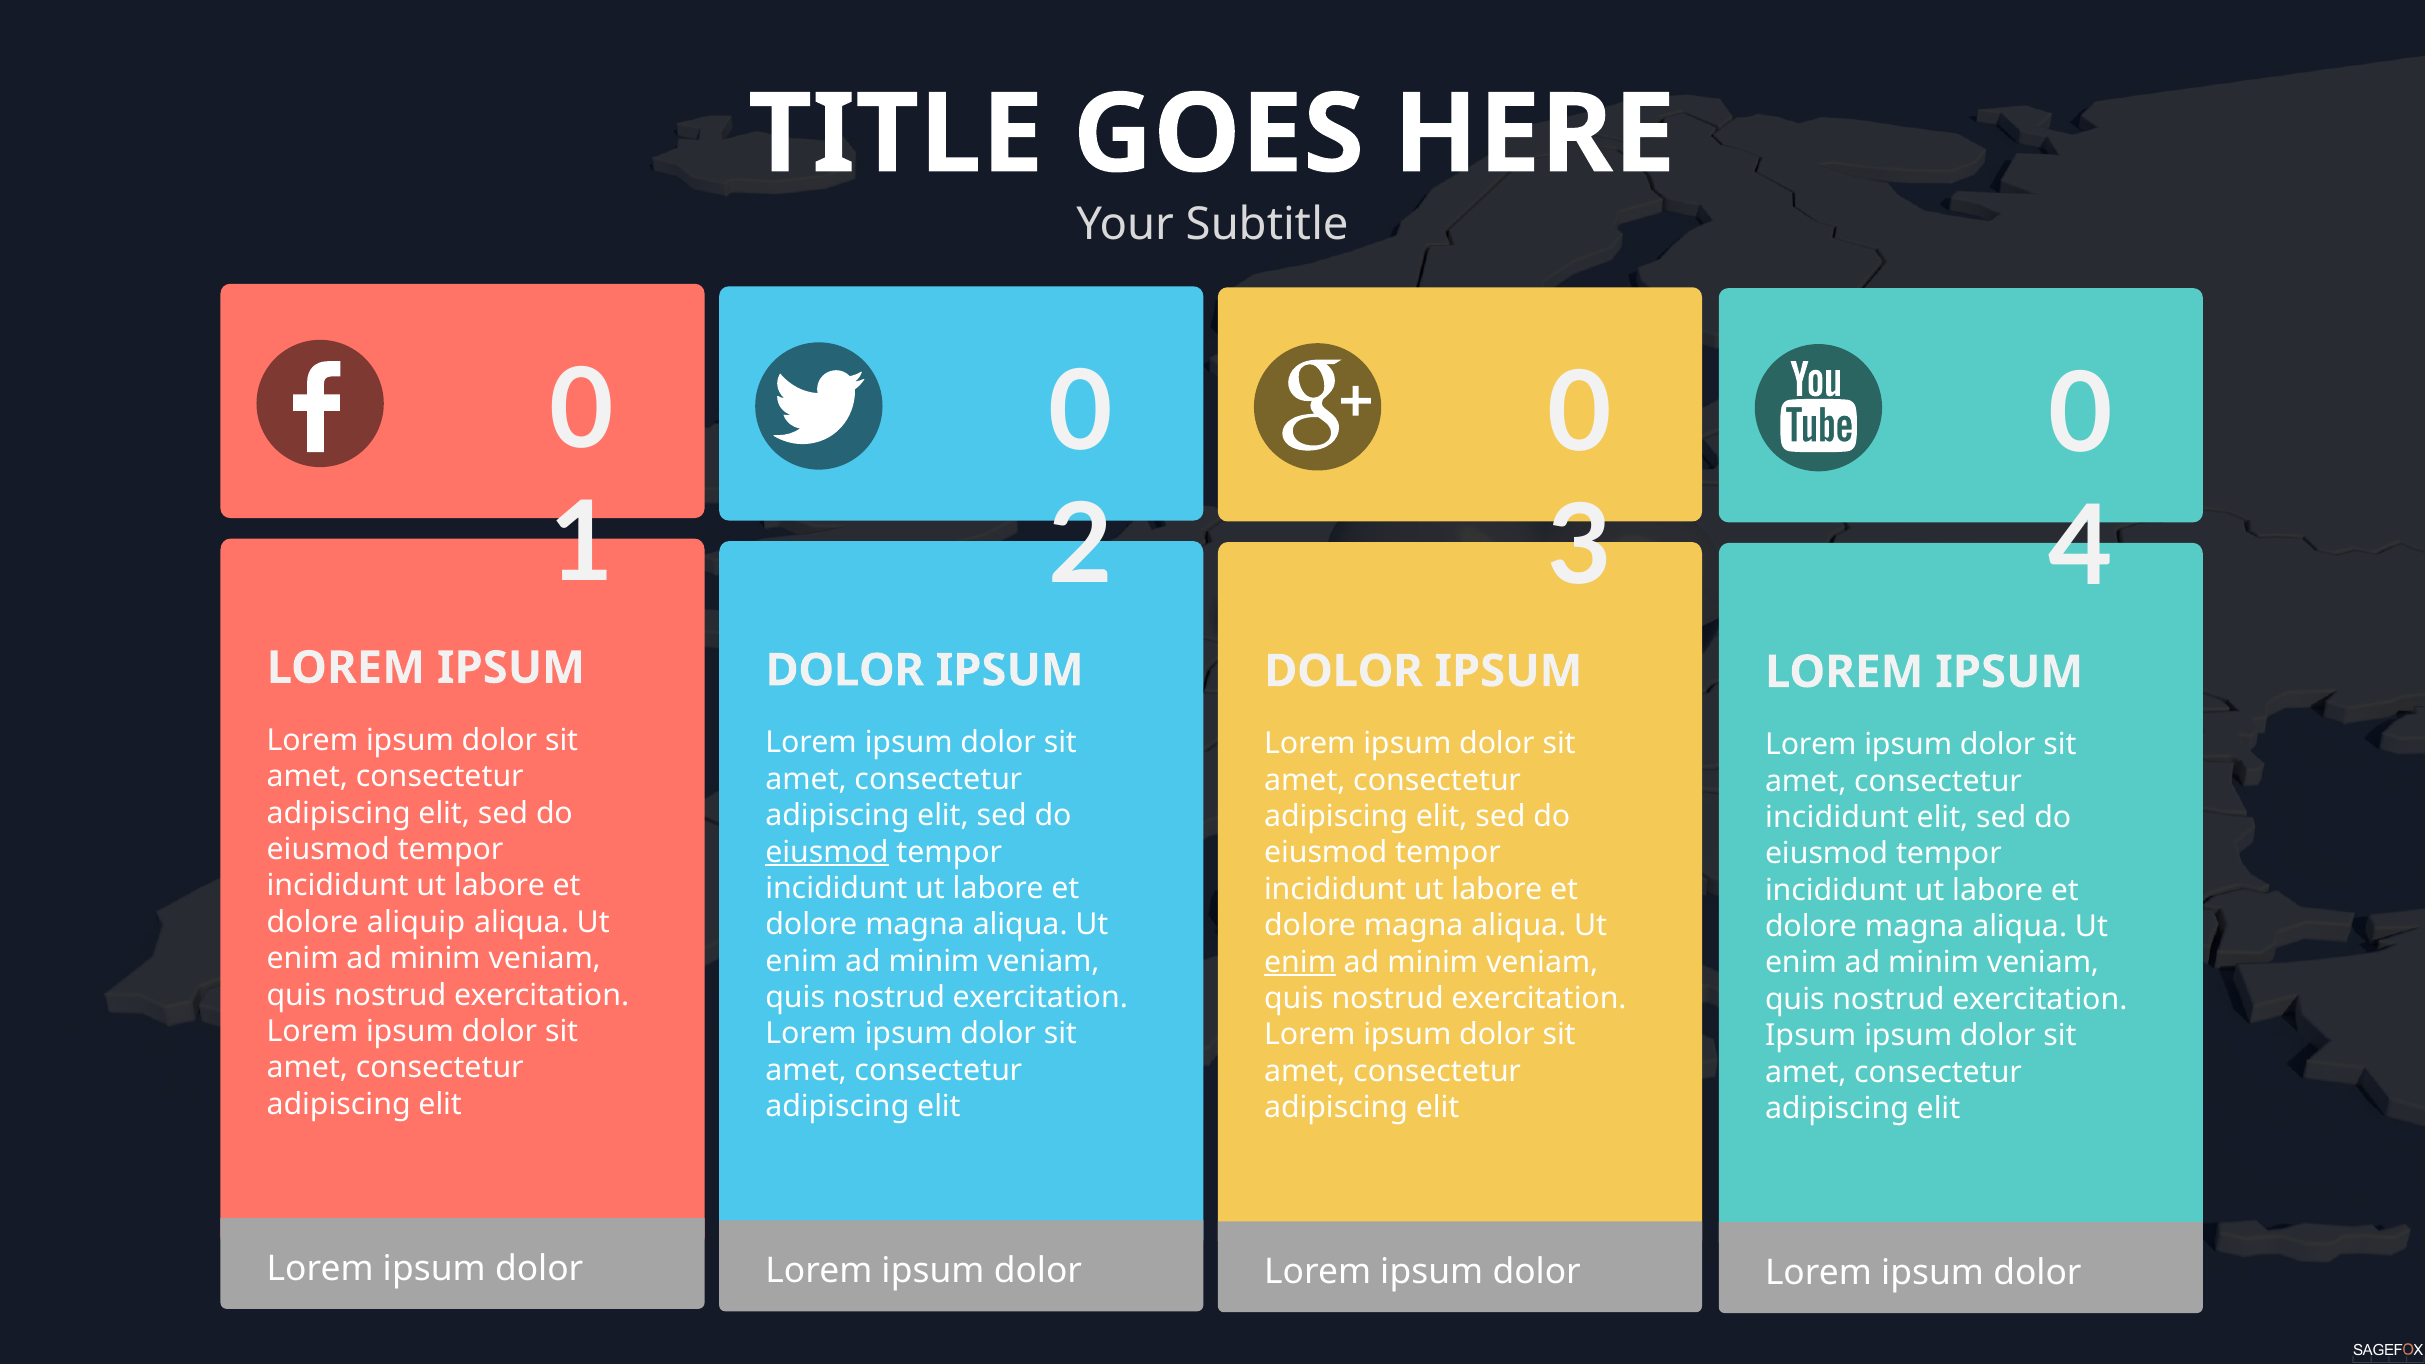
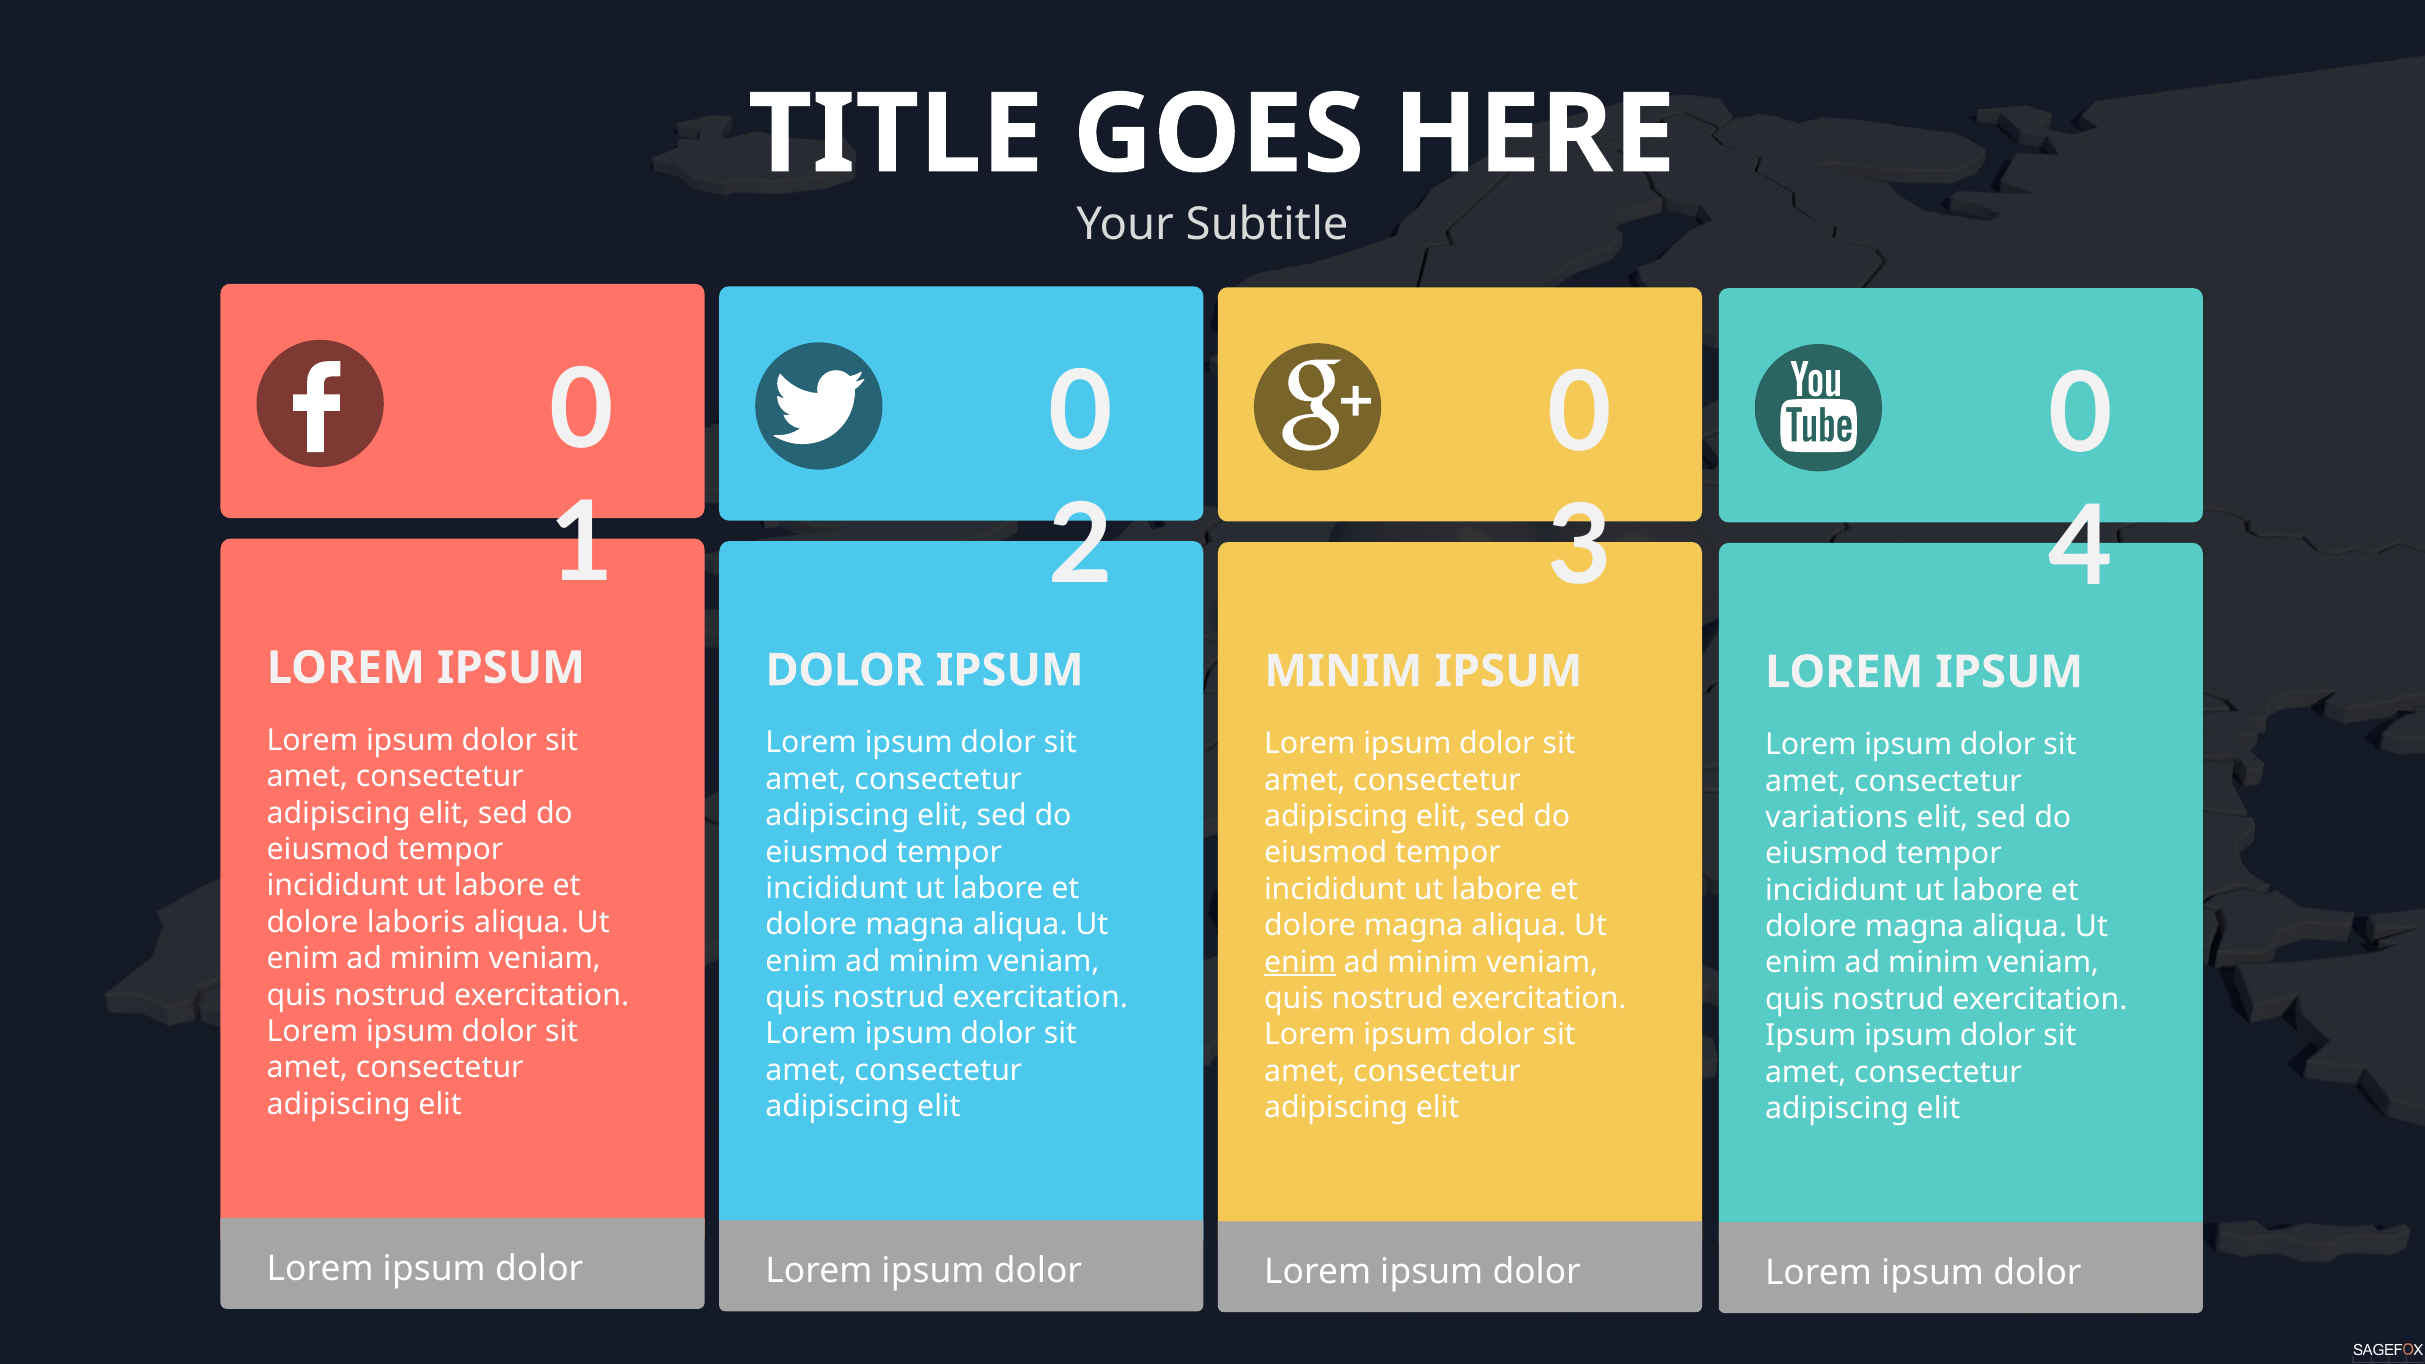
DOLOR at (1344, 671): DOLOR -> MINIM
incididunt at (1837, 817): incididunt -> variations
eiusmod at (827, 852) underline: present -> none
aliquip: aliquip -> laboris
